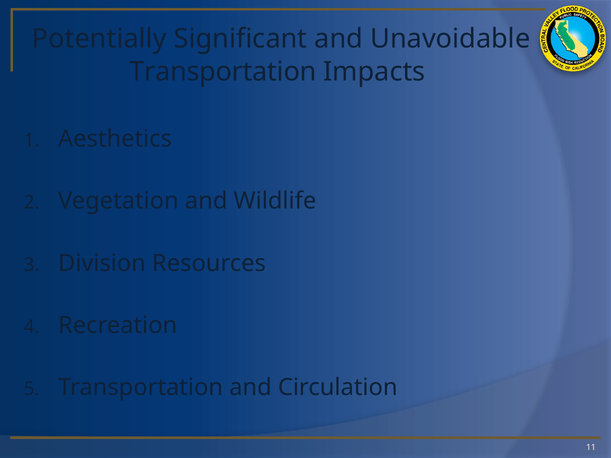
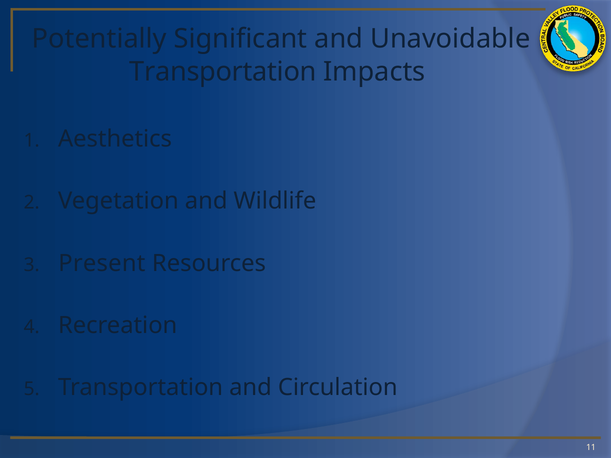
Division: Division -> Present
